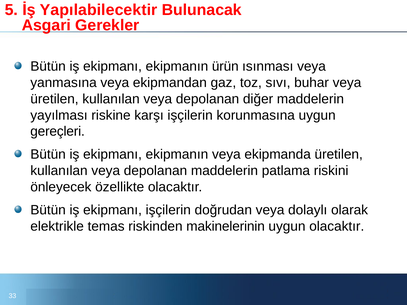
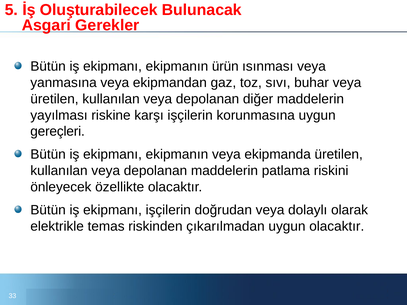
Yapılabilecektir: Yapılabilecektir -> Oluşturabilecek
makinelerinin: makinelerinin -> çıkarılmadan
